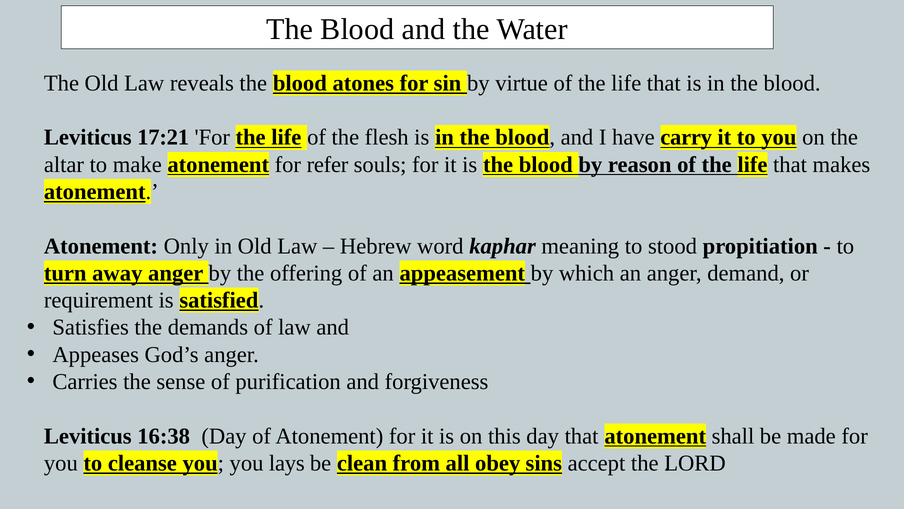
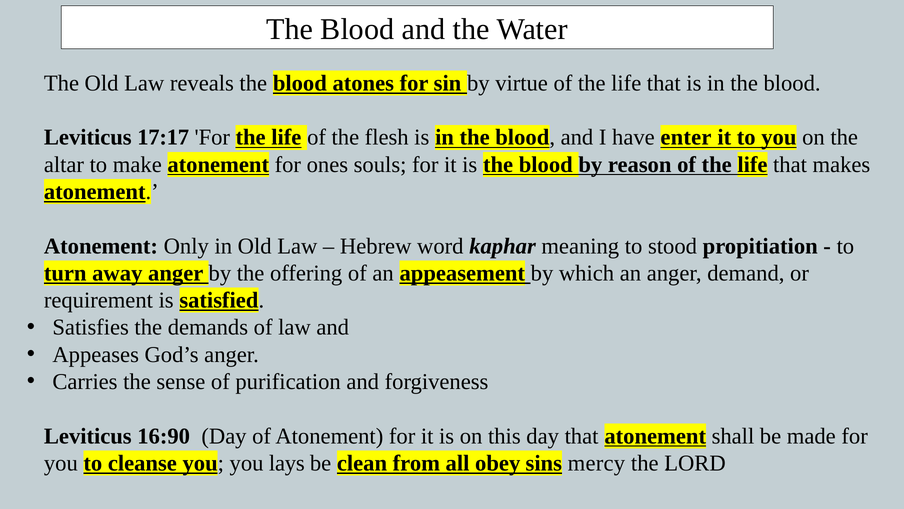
17:21: 17:21 -> 17:17
carry: carry -> enter
refer: refer -> ones
16:38: 16:38 -> 16:90
accept: accept -> mercy
